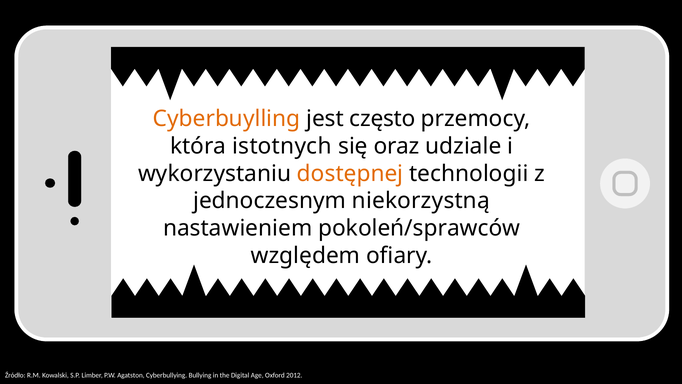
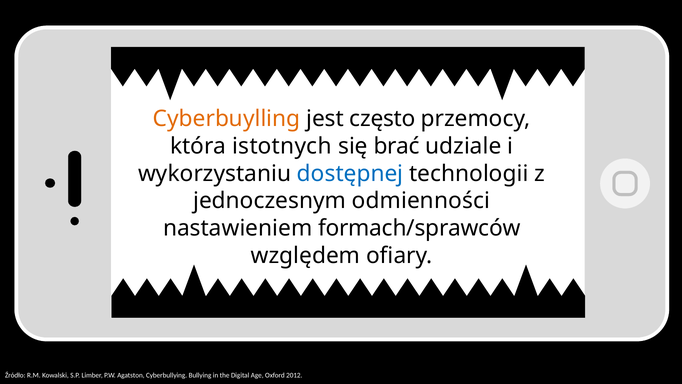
oraz: oraz -> brać
dostępnej colour: orange -> blue
niekorzystną: niekorzystną -> odmienności
pokoleń/sprawców: pokoleń/sprawców -> formach/sprawców
